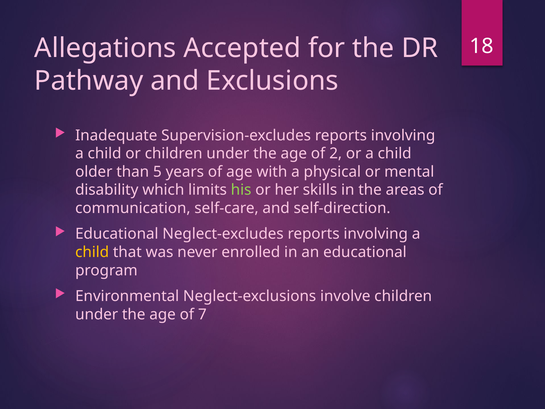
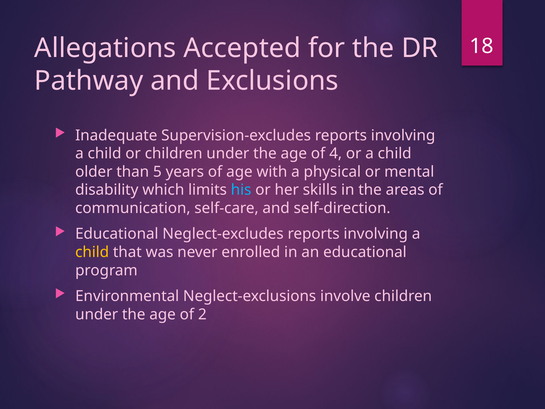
2: 2 -> 4
his colour: light green -> light blue
7: 7 -> 2
